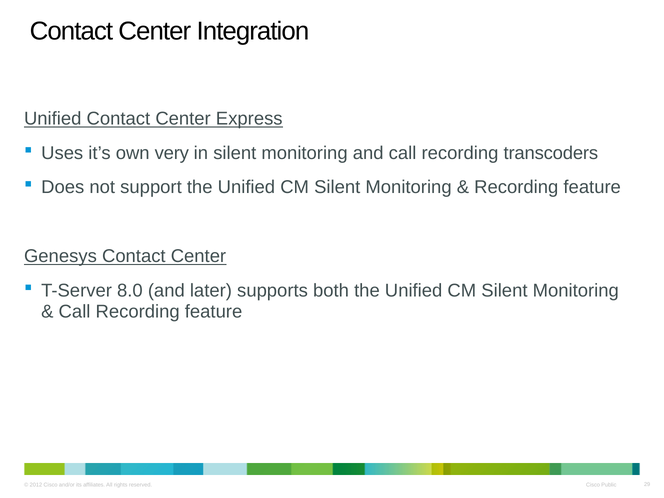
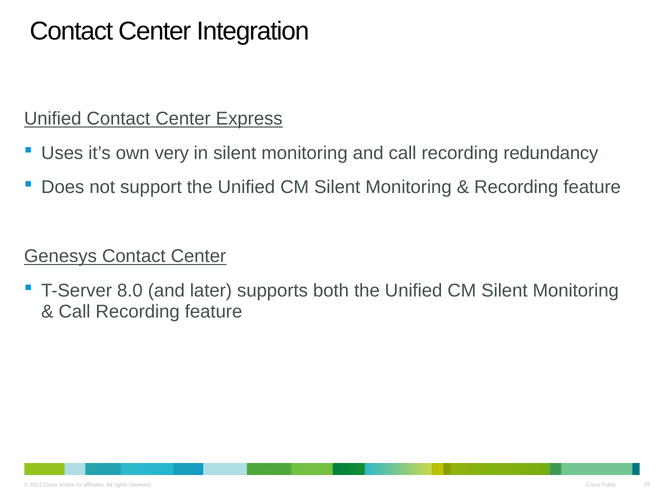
transcoders: transcoders -> redundancy
